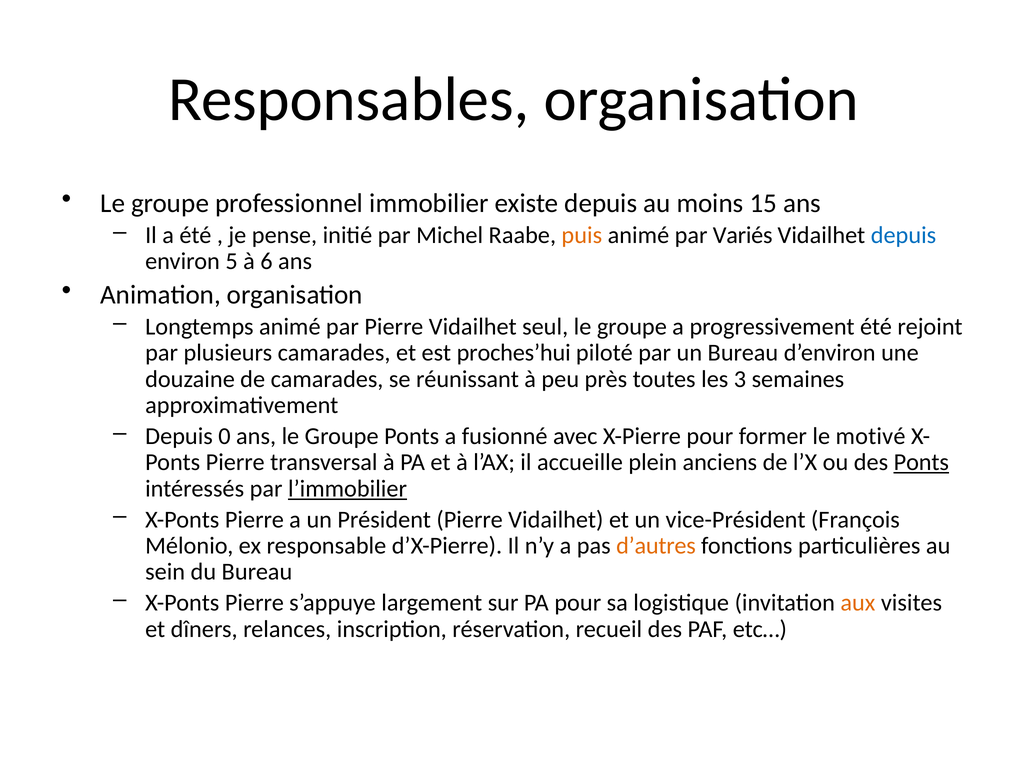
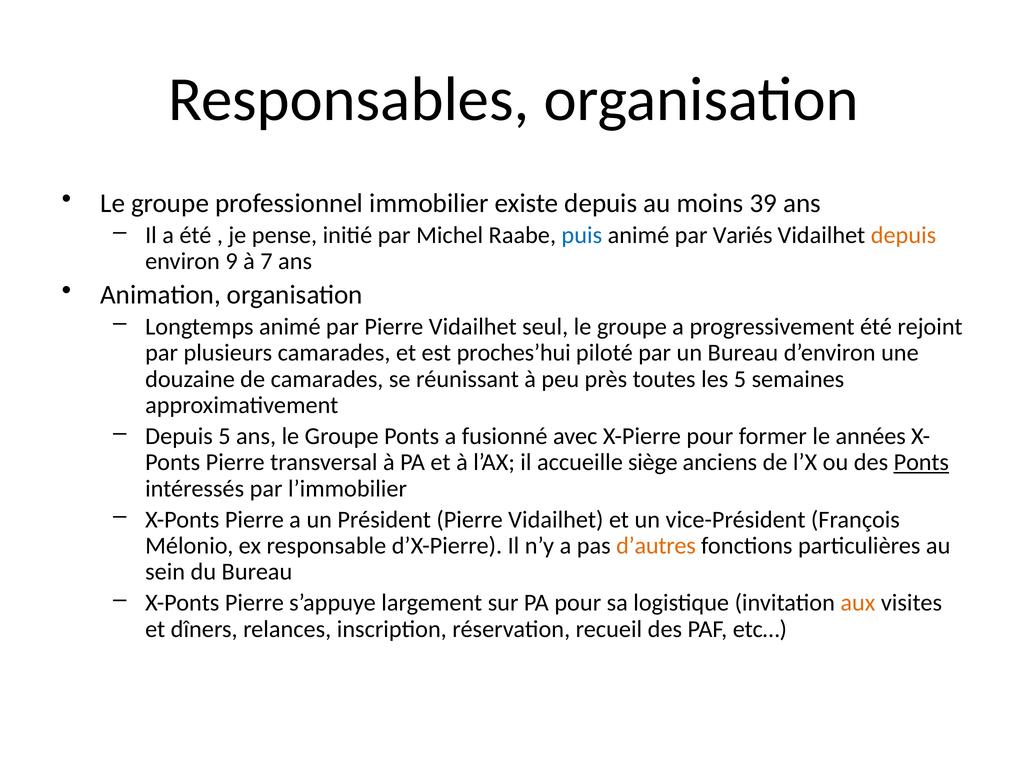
15: 15 -> 39
puis colour: orange -> blue
depuis at (903, 235) colour: blue -> orange
5: 5 -> 9
6: 6 -> 7
les 3: 3 -> 5
Depuis 0: 0 -> 5
motivé: motivé -> années
plein: plein -> siège
l’immobilier underline: present -> none
